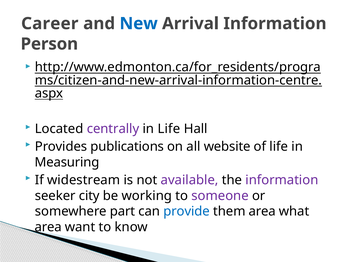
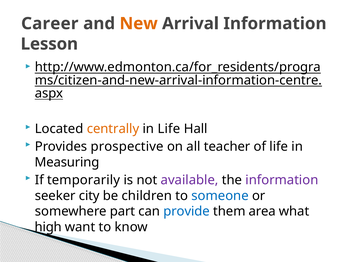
New colour: blue -> orange
Person: Person -> Lesson
centrally colour: purple -> orange
publications: publications -> prospective
website: website -> teacher
widestream: widestream -> temporarily
working: working -> children
someone colour: purple -> blue
area at (48, 227): area -> high
